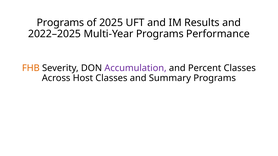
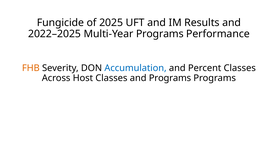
Programs at (60, 23): Programs -> Fungicide
Accumulation colour: purple -> blue
and Summary: Summary -> Programs
